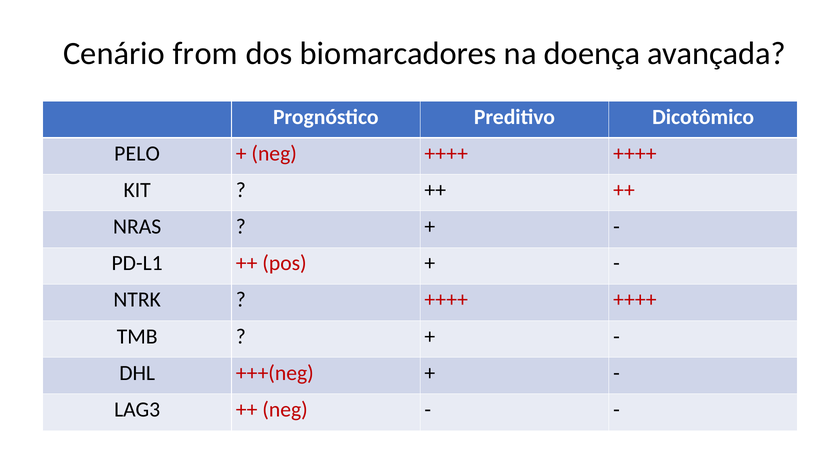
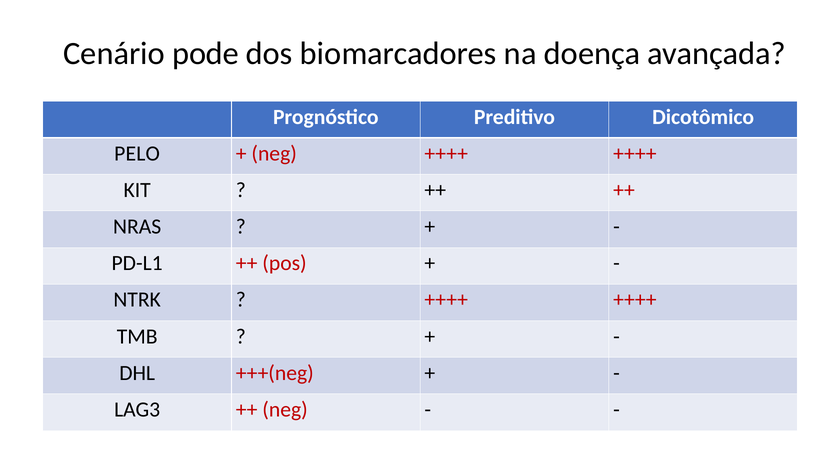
from: from -> pode
